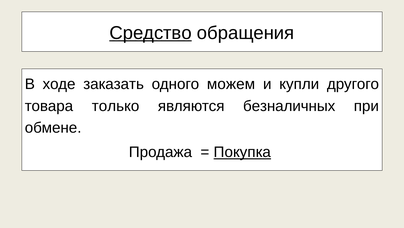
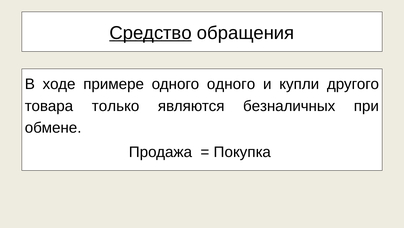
заказать: заказать -> примере
одного можем: можем -> одного
Покупка underline: present -> none
